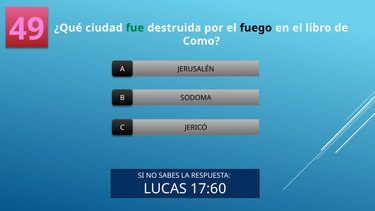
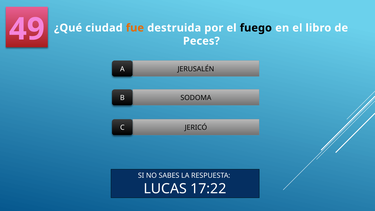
fue colour: green -> orange
Como: Como -> Peces
17:60: 17:60 -> 17:22
